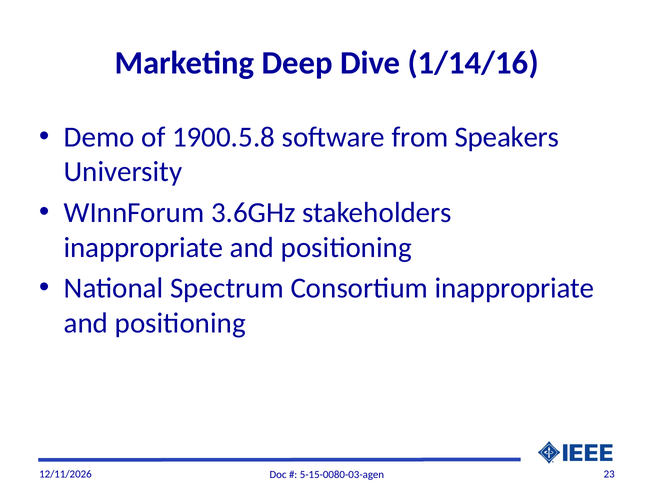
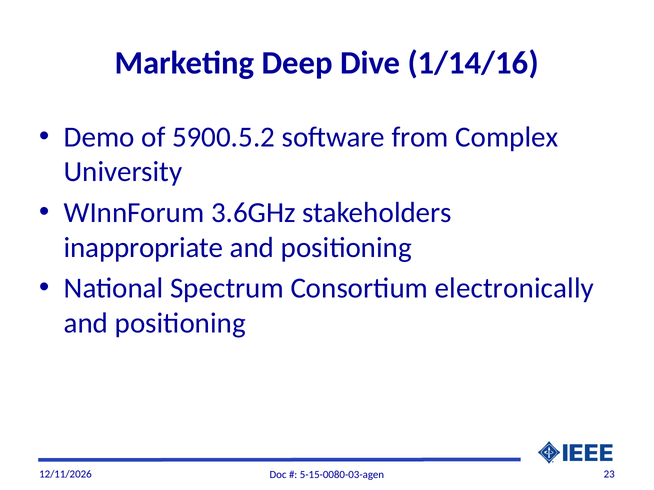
1900.5.8: 1900.5.8 -> 5900.5.2
Speakers: Speakers -> Complex
Consortium inappropriate: inappropriate -> electronically
